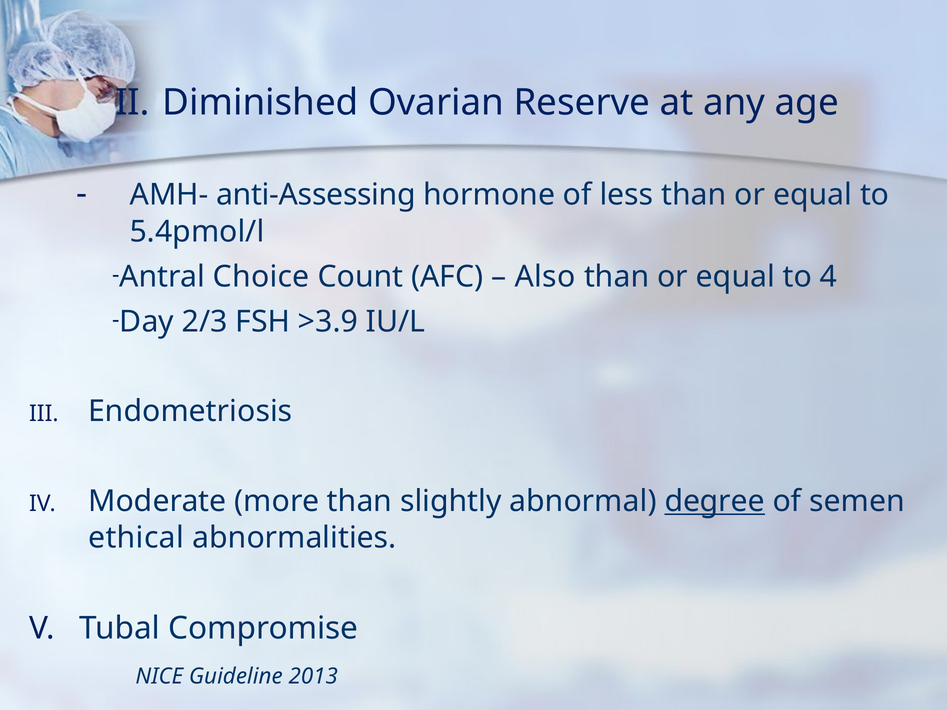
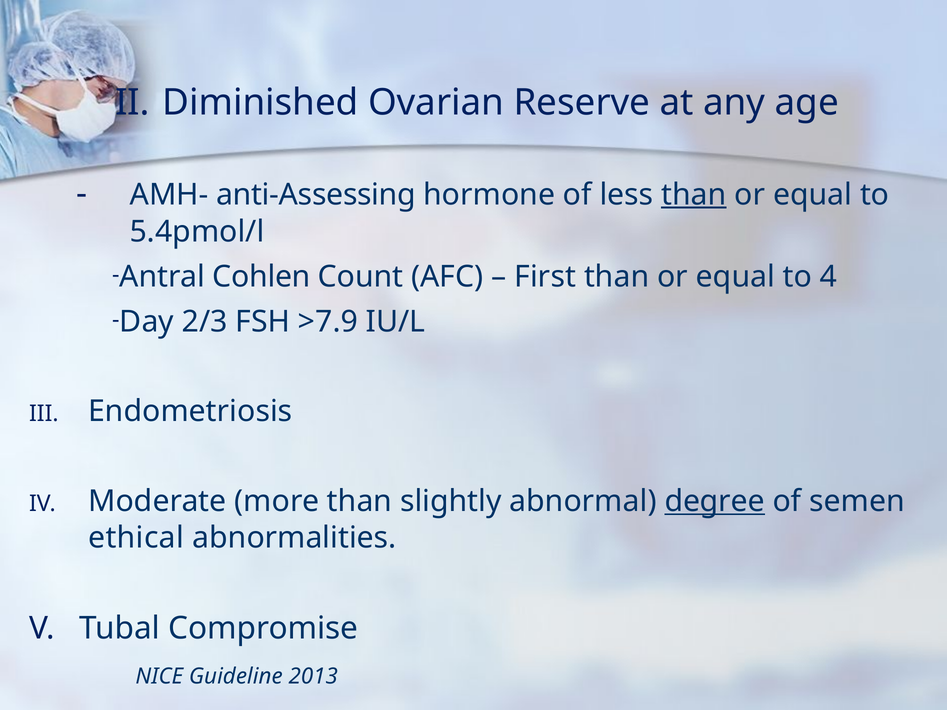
than at (694, 195) underline: none -> present
Choice: Choice -> Cohlen
Also: Also -> First
>3.9: >3.9 -> >7.9
